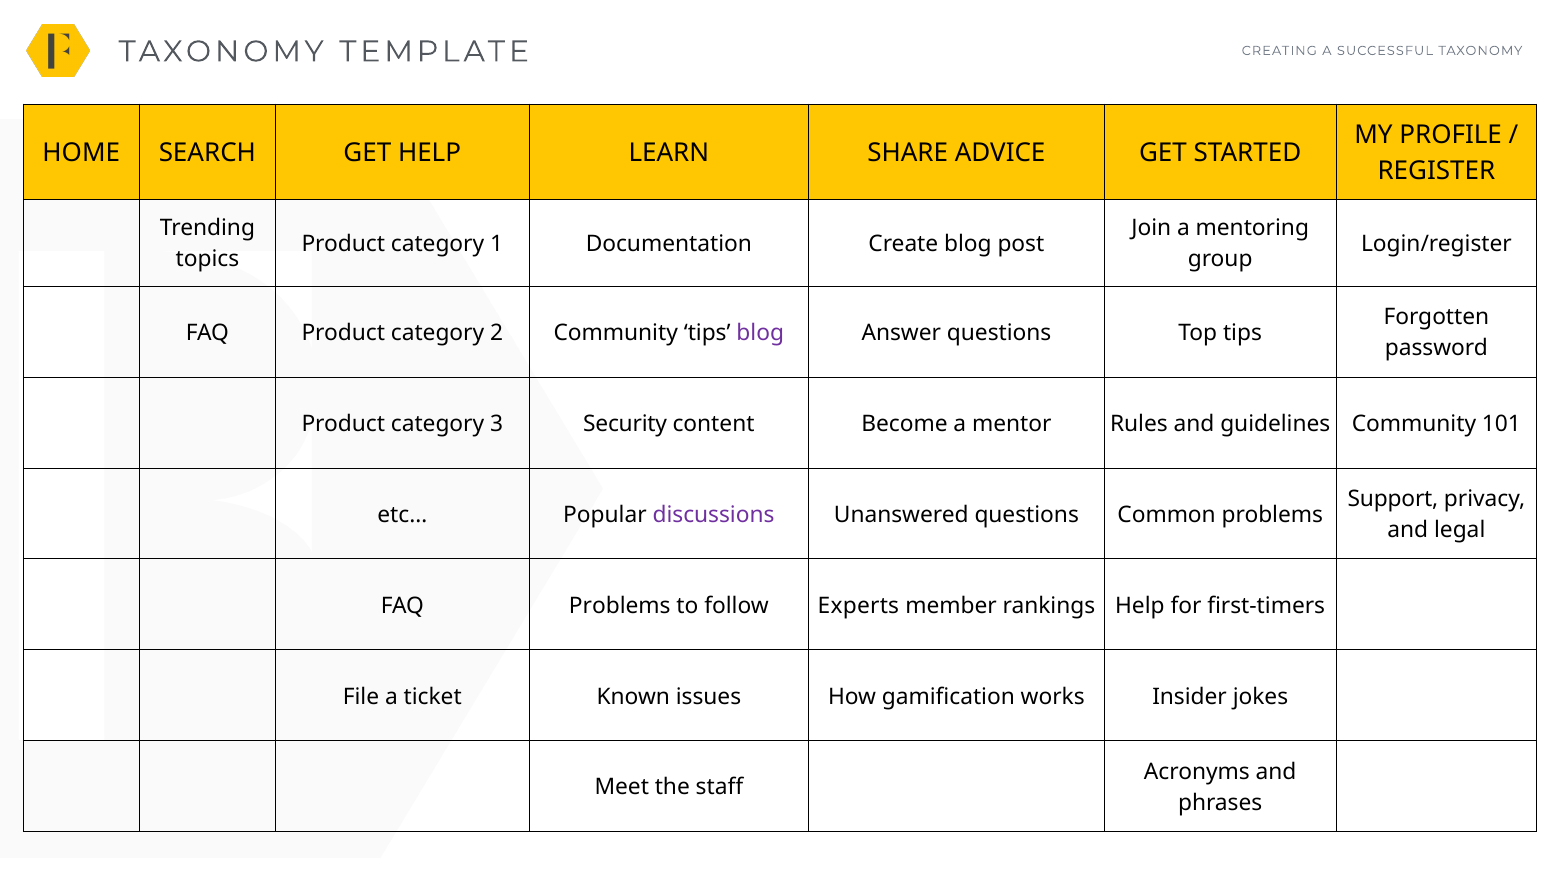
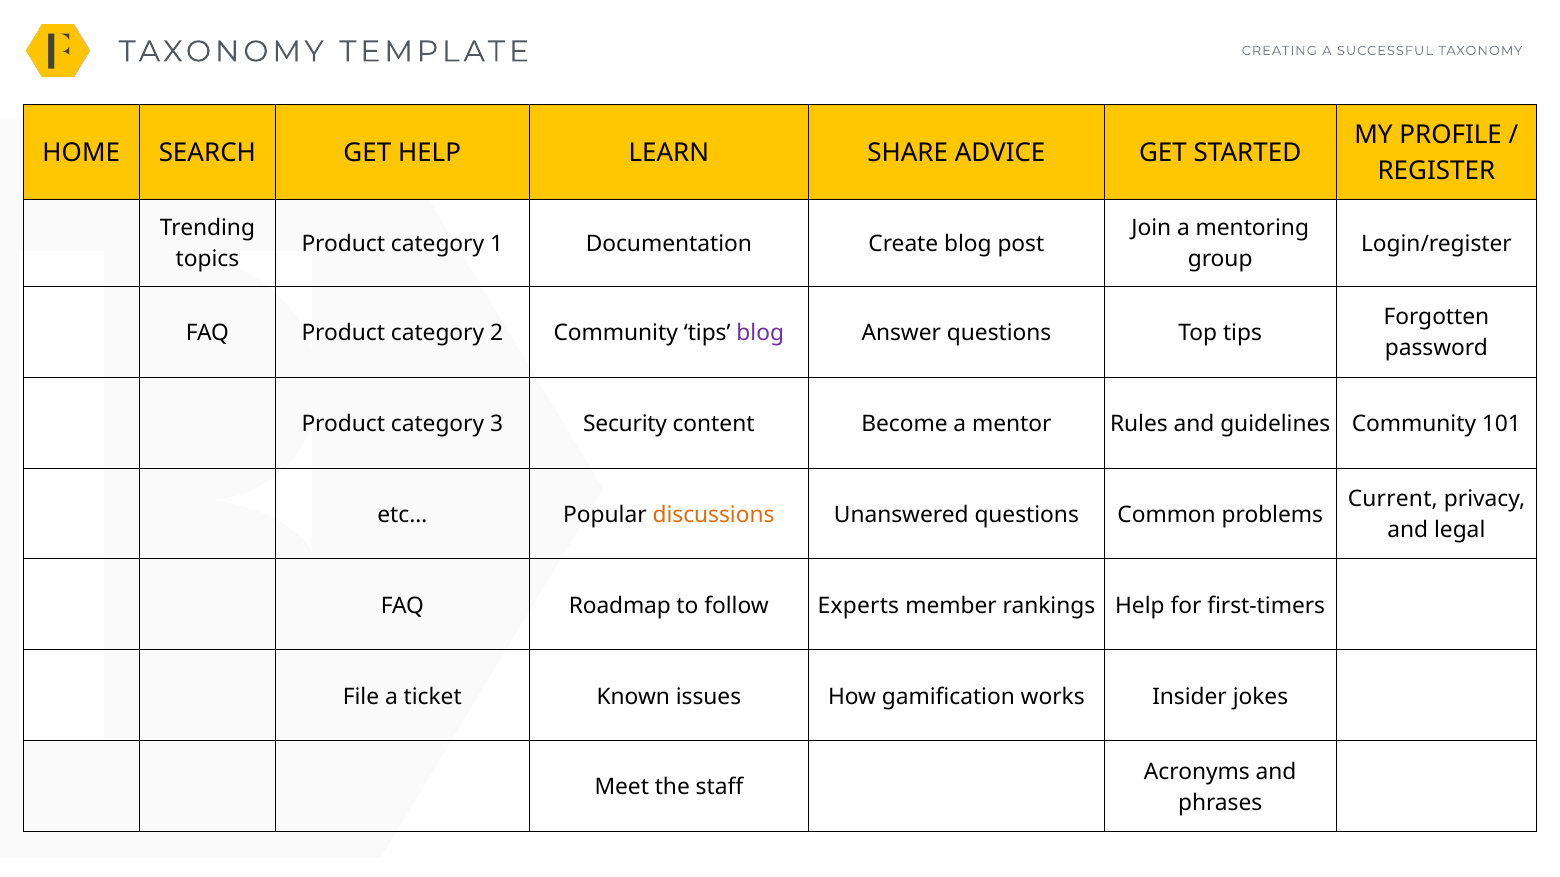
Support: Support -> Current
discussions colour: purple -> orange
FAQ Problems: Problems -> Roadmap
